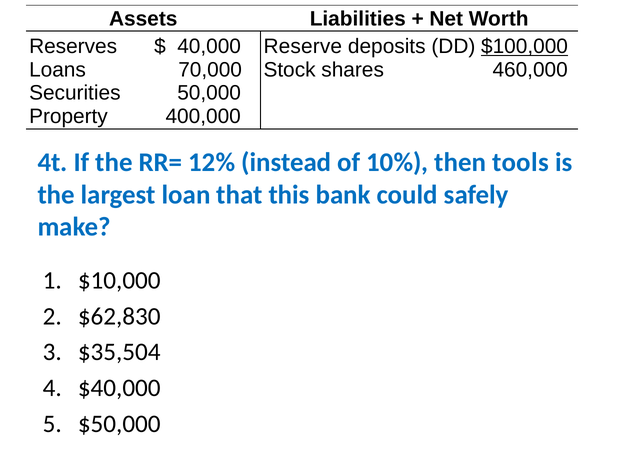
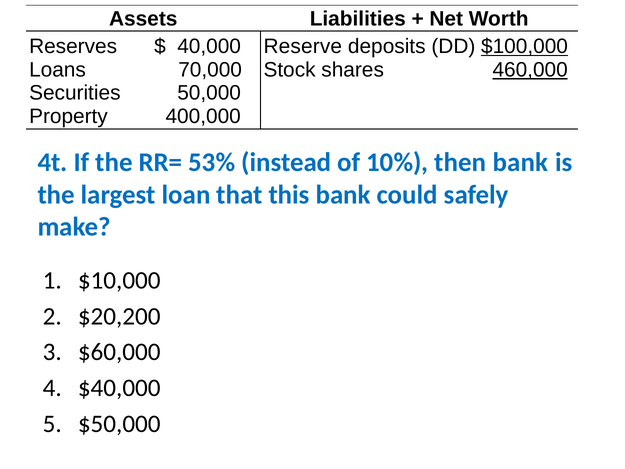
460,000 underline: none -> present
12%: 12% -> 53%
then tools: tools -> bank
$62,830: $62,830 -> $20,200
$35,504: $35,504 -> $60,000
